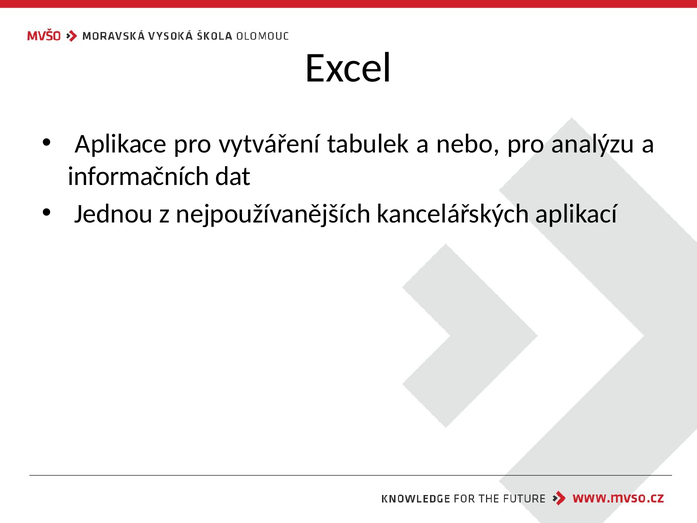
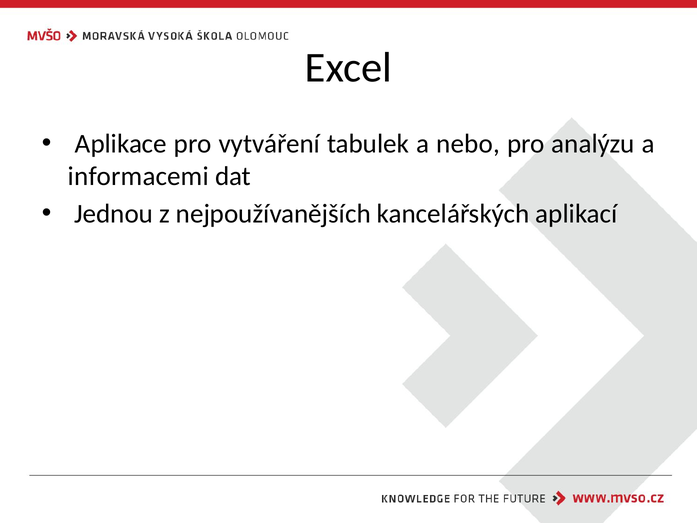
informačních: informačních -> informacemi
